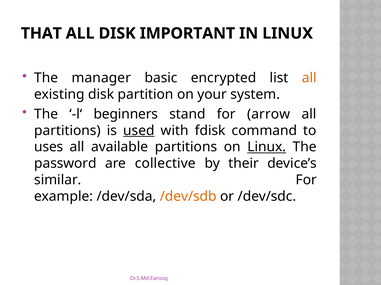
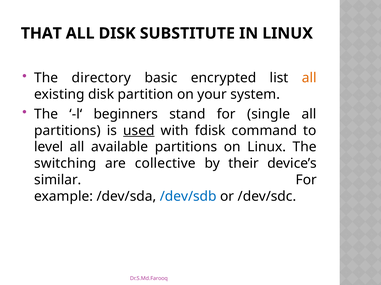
IMPORTANT: IMPORTANT -> SUBSTITUTE
manager: manager -> directory
arrow: arrow -> single
uses: uses -> level
Linux at (267, 147) underline: present -> none
password: password -> switching
/dev/sdb colour: orange -> blue
